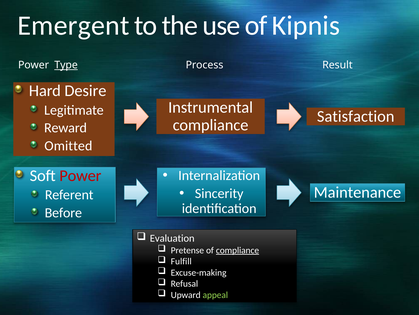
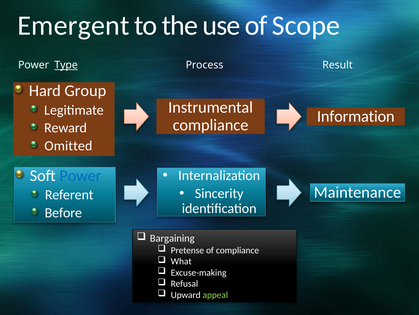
Kipnis: Kipnis -> Scope
Desire: Desire -> Group
Satisfaction: Satisfaction -> Information
Power at (80, 175) colour: red -> blue
Evaluation: Evaluation -> Bargaining
compliance at (237, 250) underline: present -> none
Fulfill: Fulfill -> What
